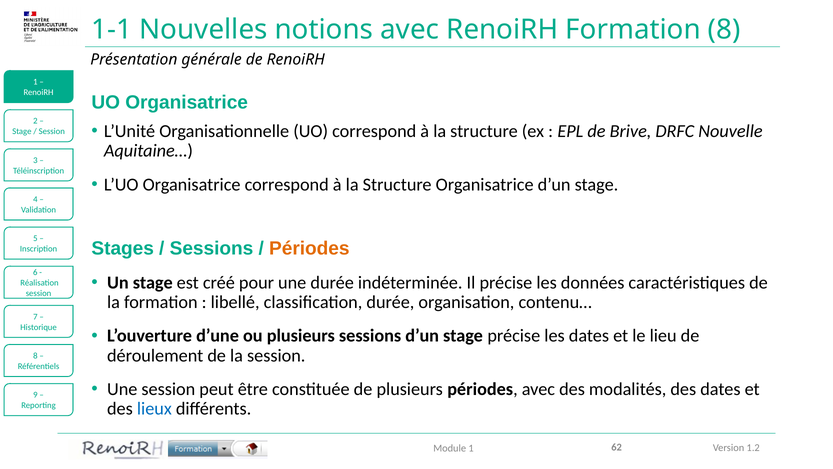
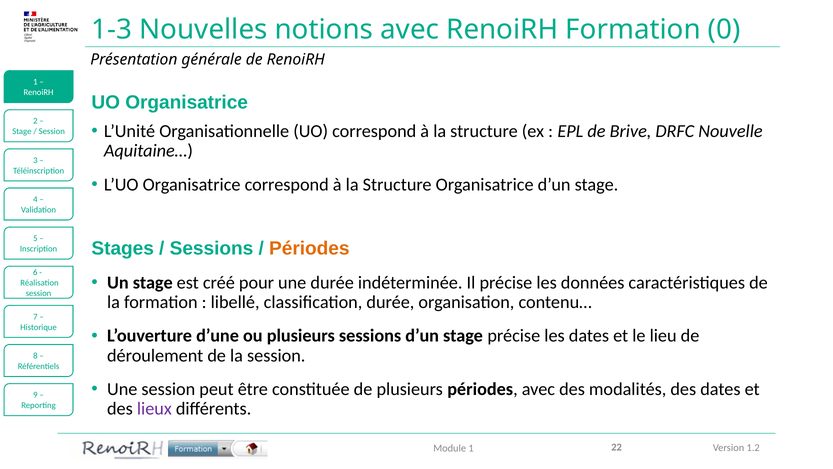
1-1: 1-1 -> 1-3
Formation 8: 8 -> 0
lieux colour: blue -> purple
62: 62 -> 22
